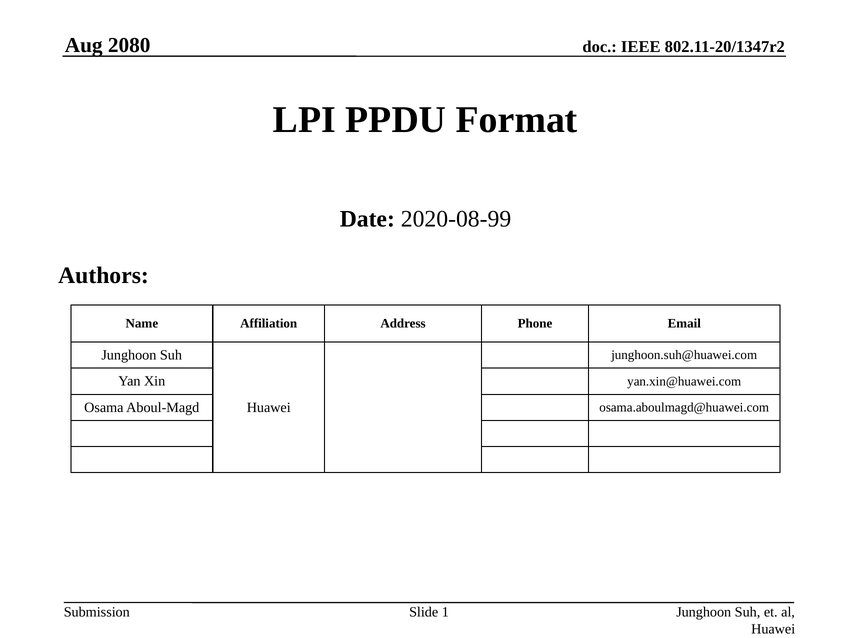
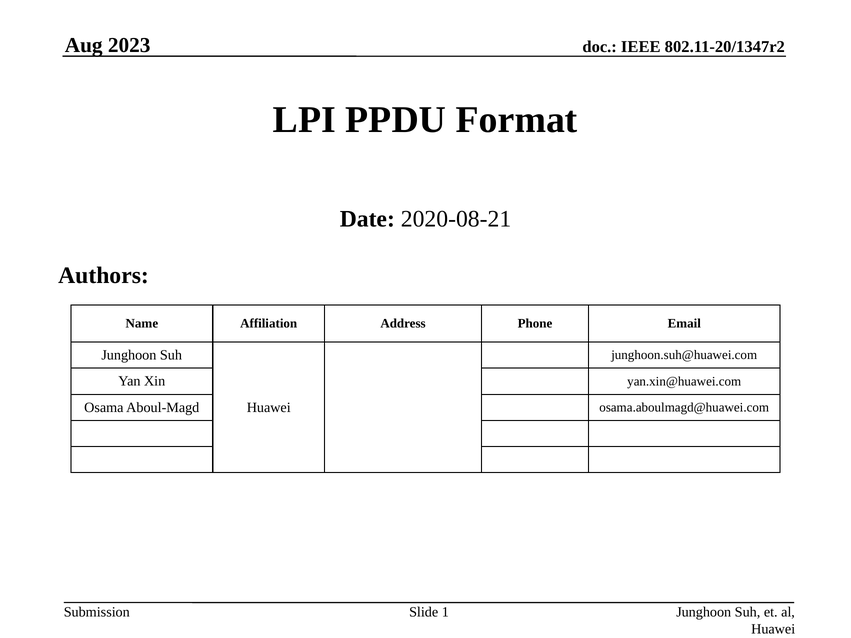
2080: 2080 -> 2023
2020-08-99: 2020-08-99 -> 2020-08-21
